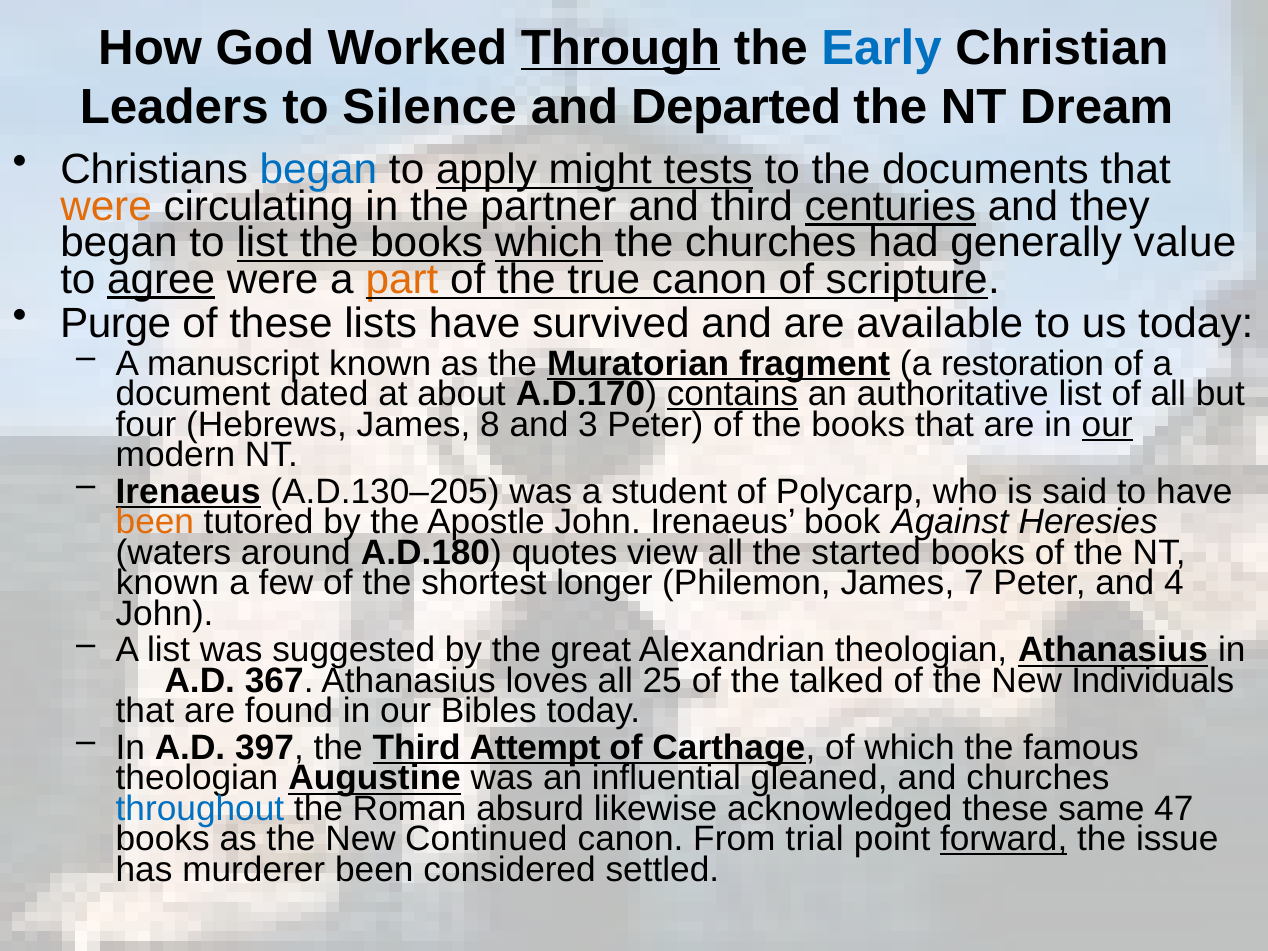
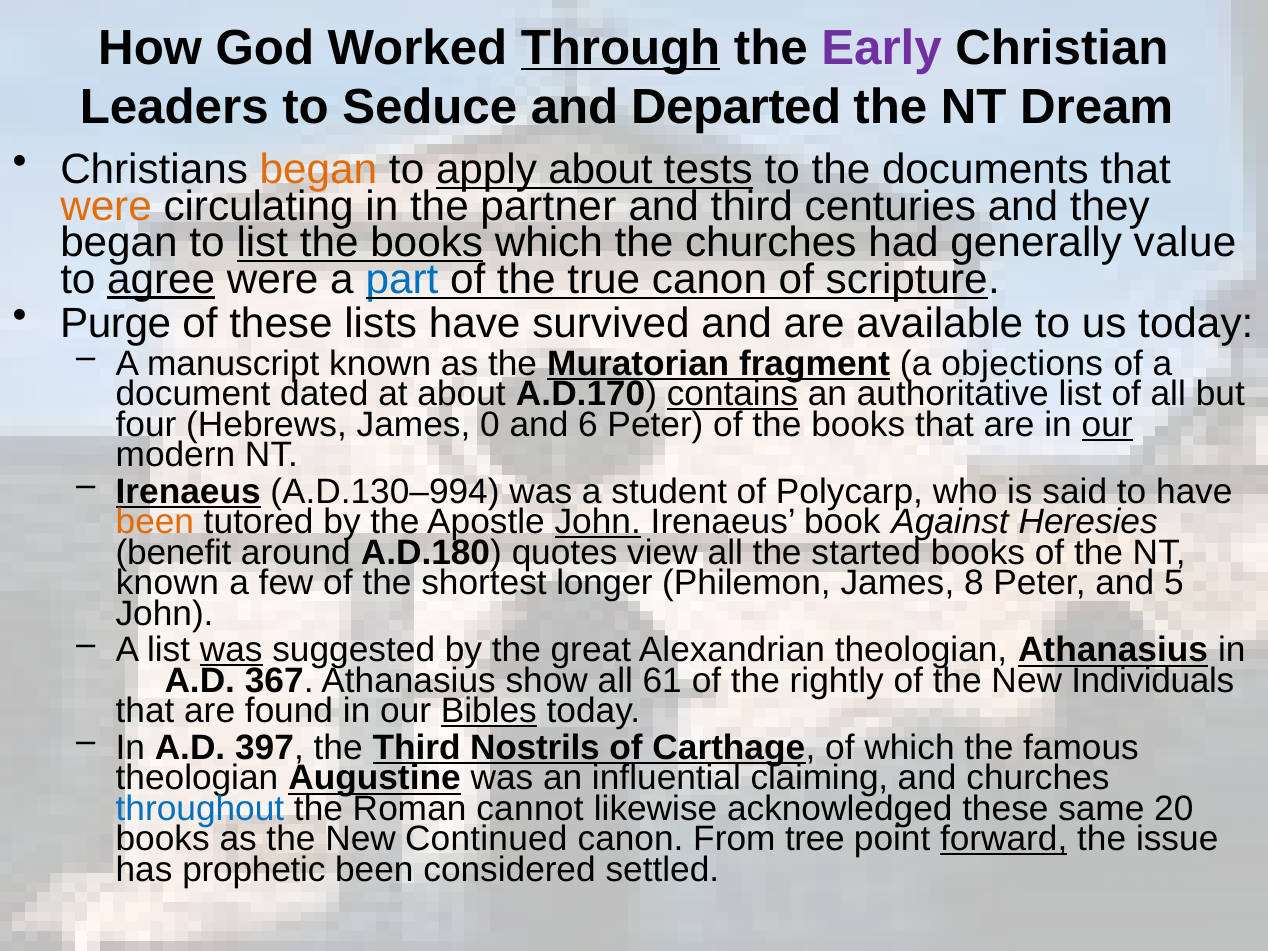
Early colour: blue -> purple
Silence: Silence -> Seduce
began at (318, 170) colour: blue -> orange
apply might: might -> about
centuries underline: present -> none
which at (549, 243) underline: present -> none
part colour: orange -> blue
restoration: restoration -> objections
8: 8 -> 0
3: 3 -> 6
A.D.130–205: A.D.130–205 -> A.D.130–994
John at (598, 522) underline: none -> present
waters: waters -> benefit
7: 7 -> 8
4: 4 -> 5
was at (231, 650) underline: none -> present
loves: loves -> show
25: 25 -> 61
talked: talked -> rightly
Bibles underline: none -> present
Attempt: Attempt -> Nostrils
gleaned: gleaned -> claiming
absurd: absurd -> cannot
47: 47 -> 20
trial: trial -> tree
murderer: murderer -> prophetic
